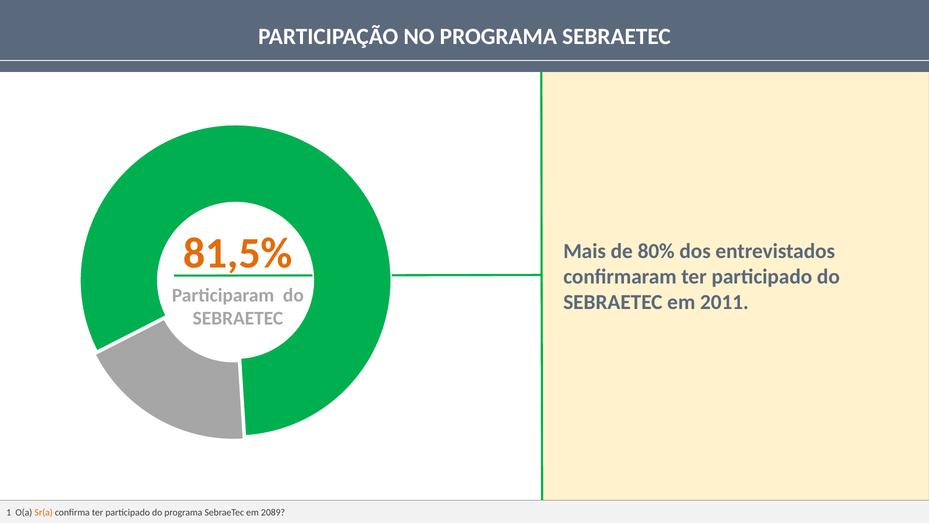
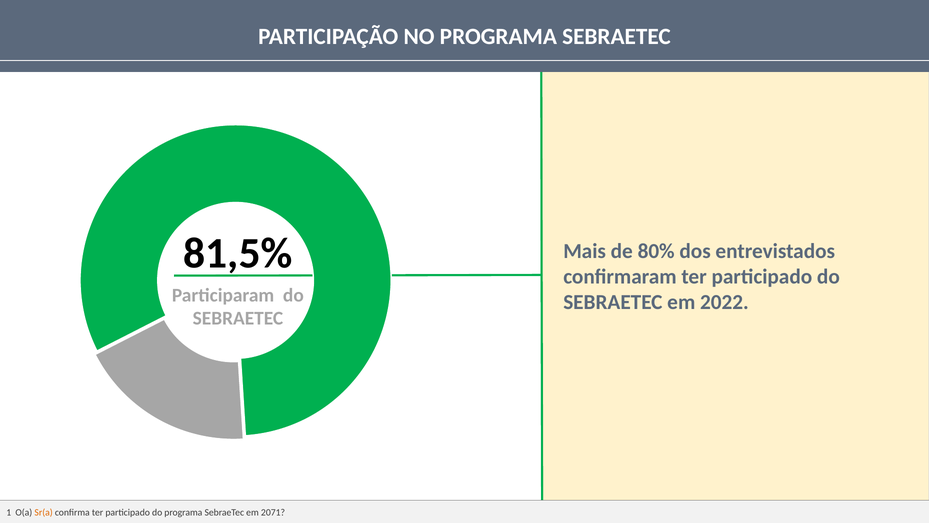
81,5% colour: orange -> black
2011: 2011 -> 2022
2089: 2089 -> 2071
